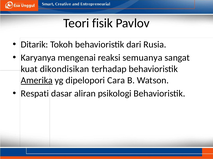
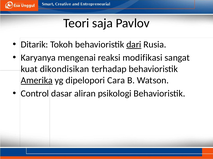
fisik: fisik -> saja
dari underline: none -> present
semuanya: semuanya -> modifikasi
Respati: Respati -> Control
